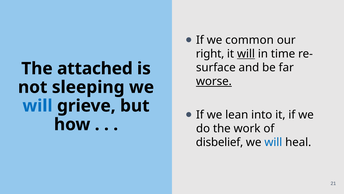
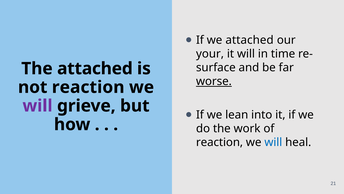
we common: common -> attached
right: right -> your
will at (246, 54) underline: present -> none
not sleeping: sleeping -> reaction
will at (38, 106) colour: blue -> purple
disbelief at (220, 142): disbelief -> reaction
